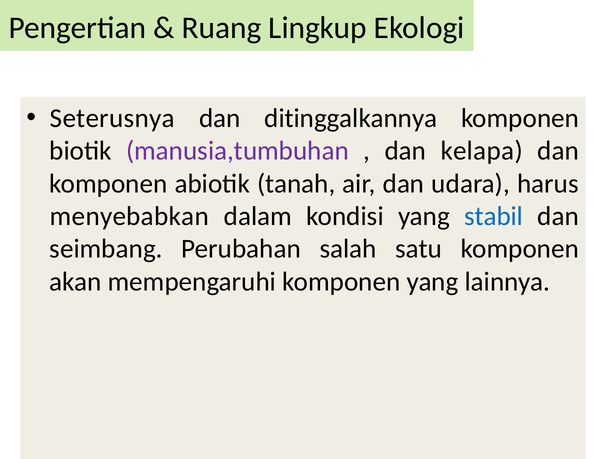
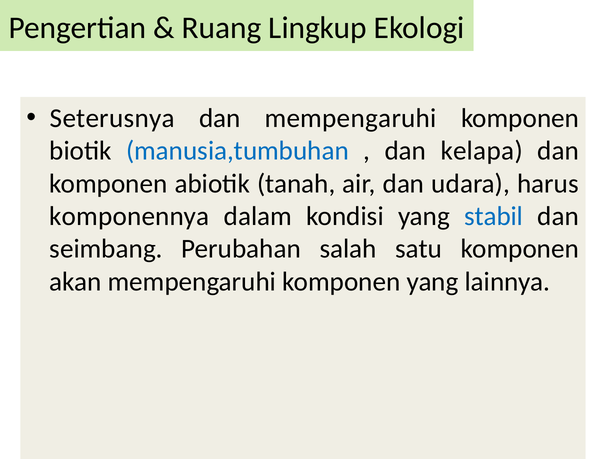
dan ditinggalkannya: ditinggalkannya -> mempengaruhi
manusia,tumbuhan colour: purple -> blue
menyebabkan: menyebabkan -> komponennya
